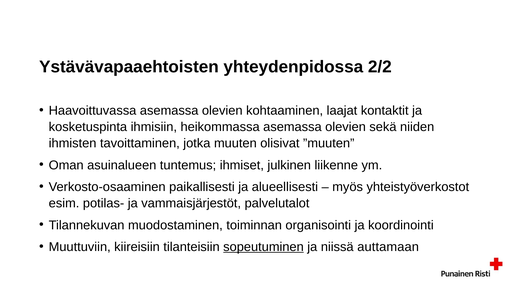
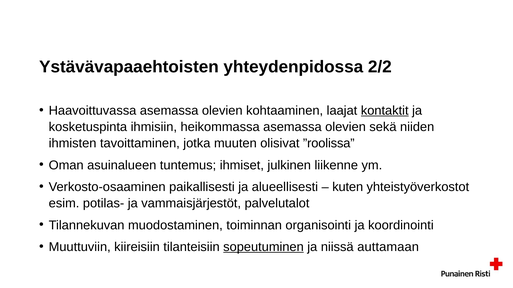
kontaktit underline: none -> present
”muuten: ”muuten -> ”roolissa
myös: myös -> kuten
